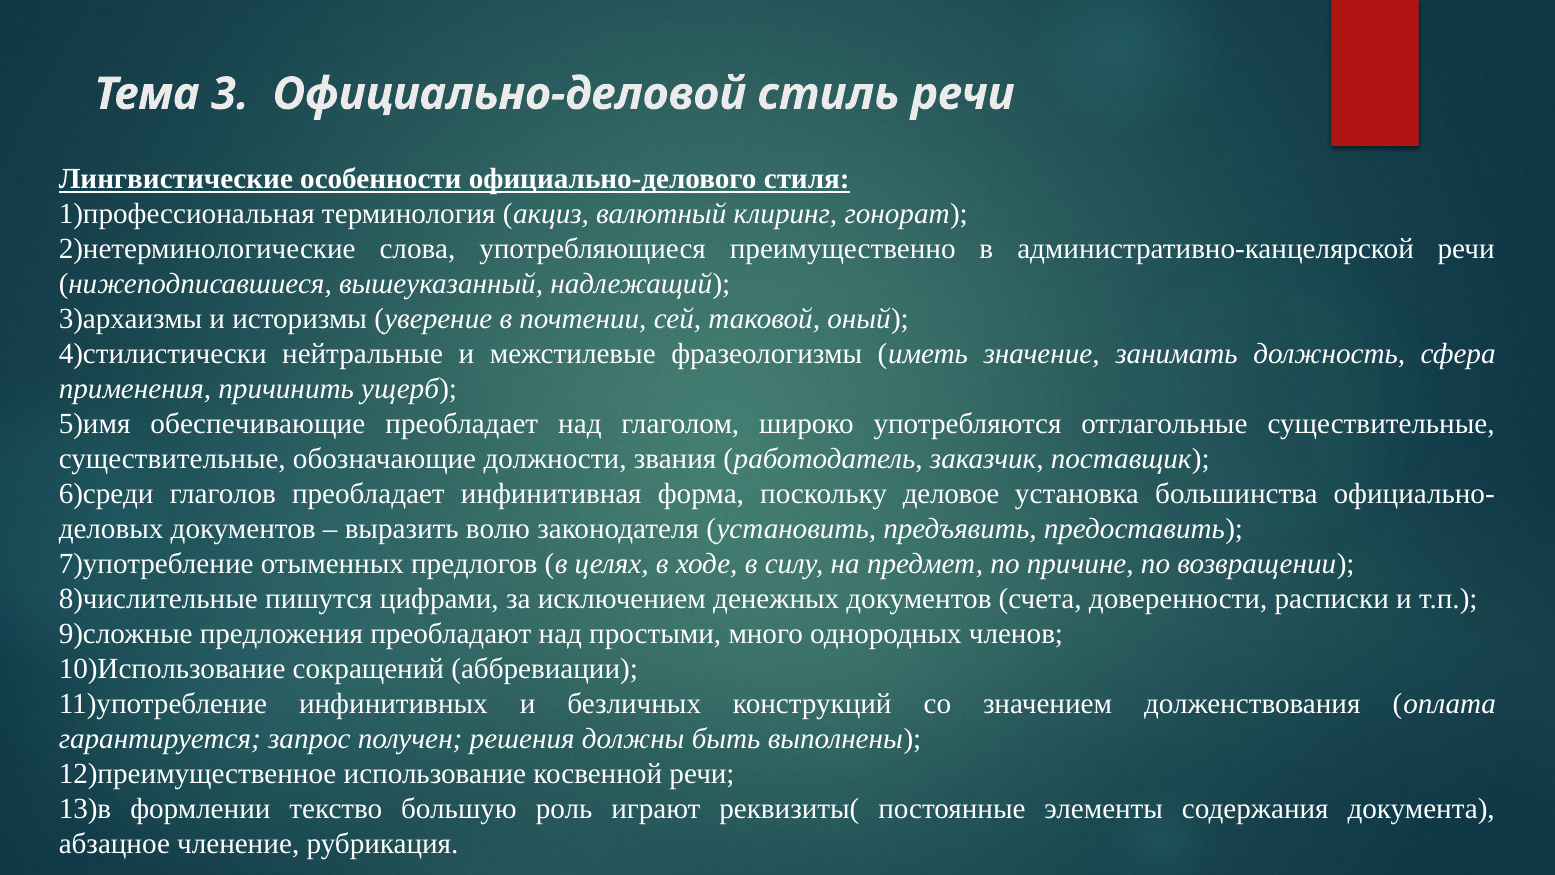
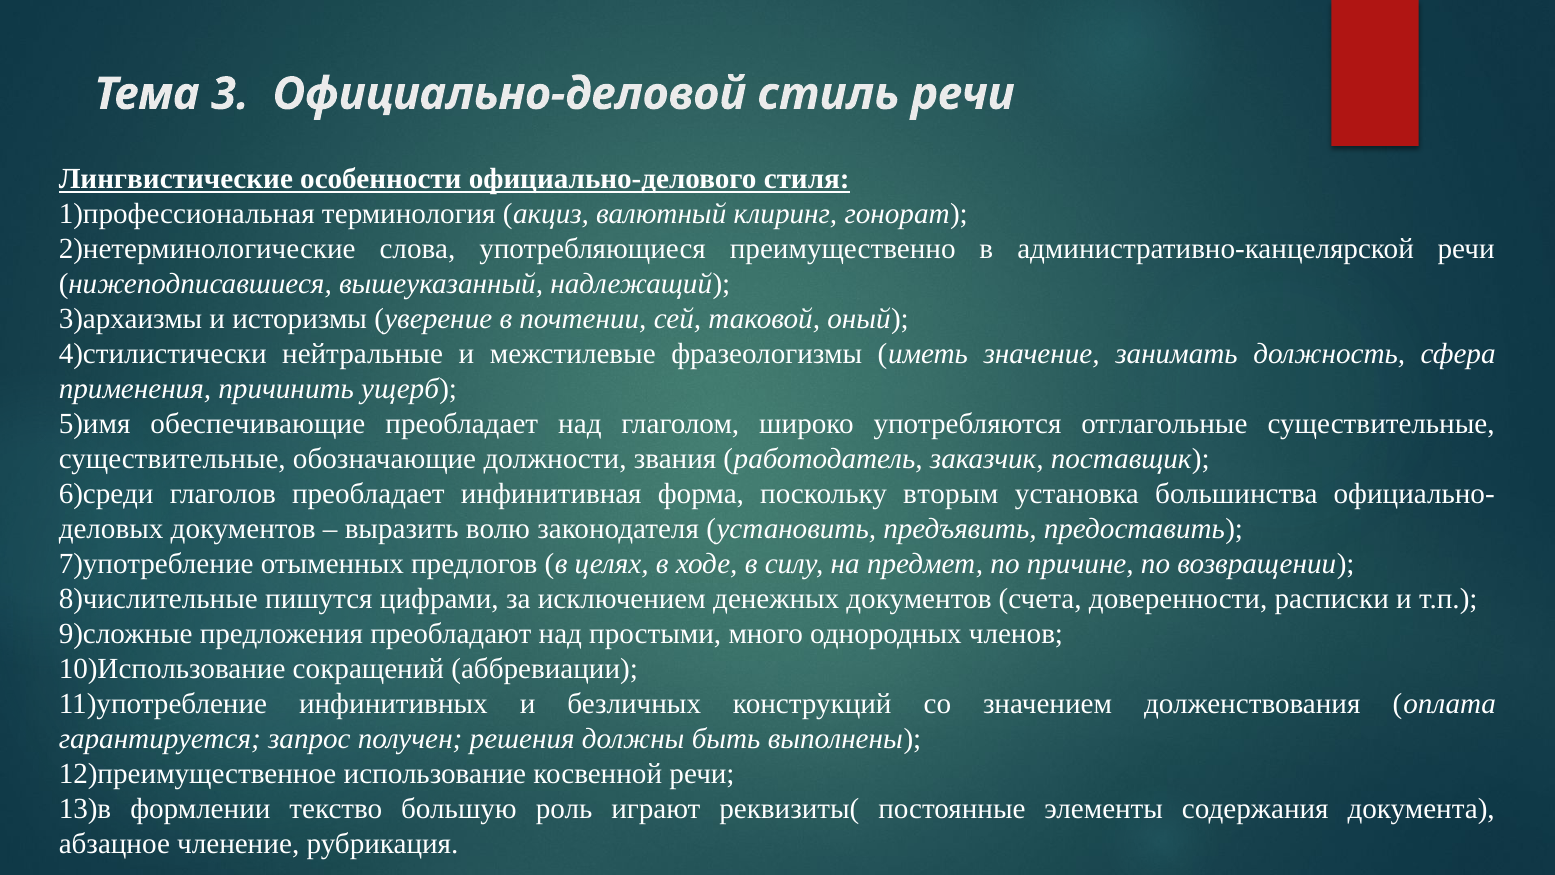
деловое: деловое -> вторым
